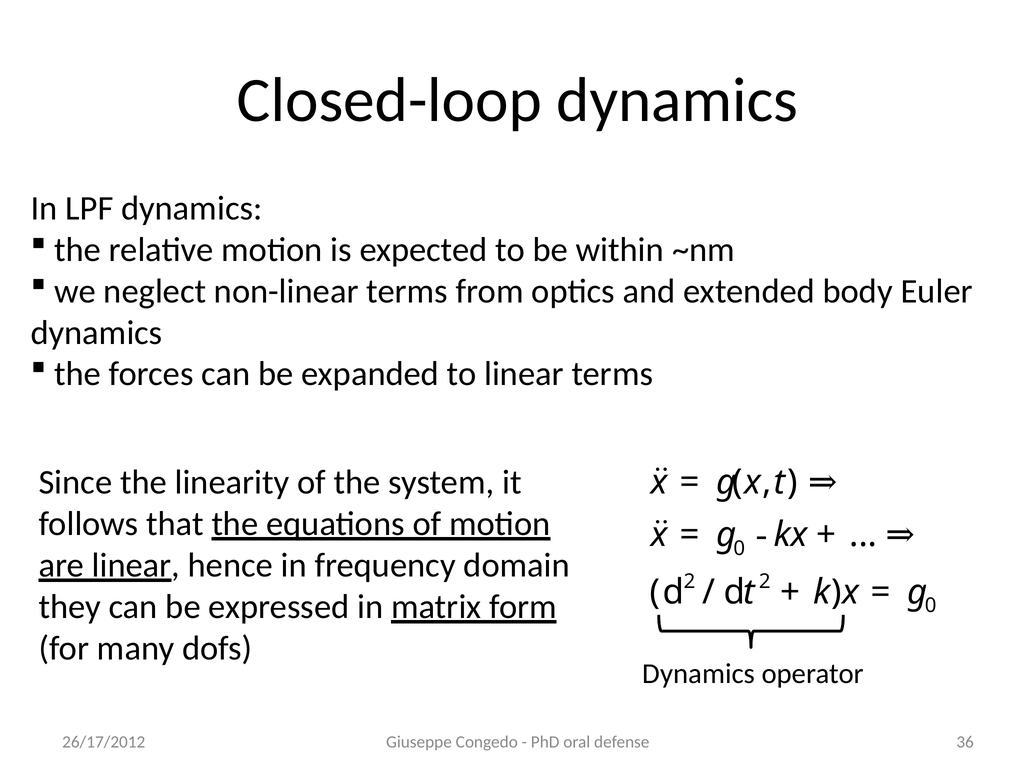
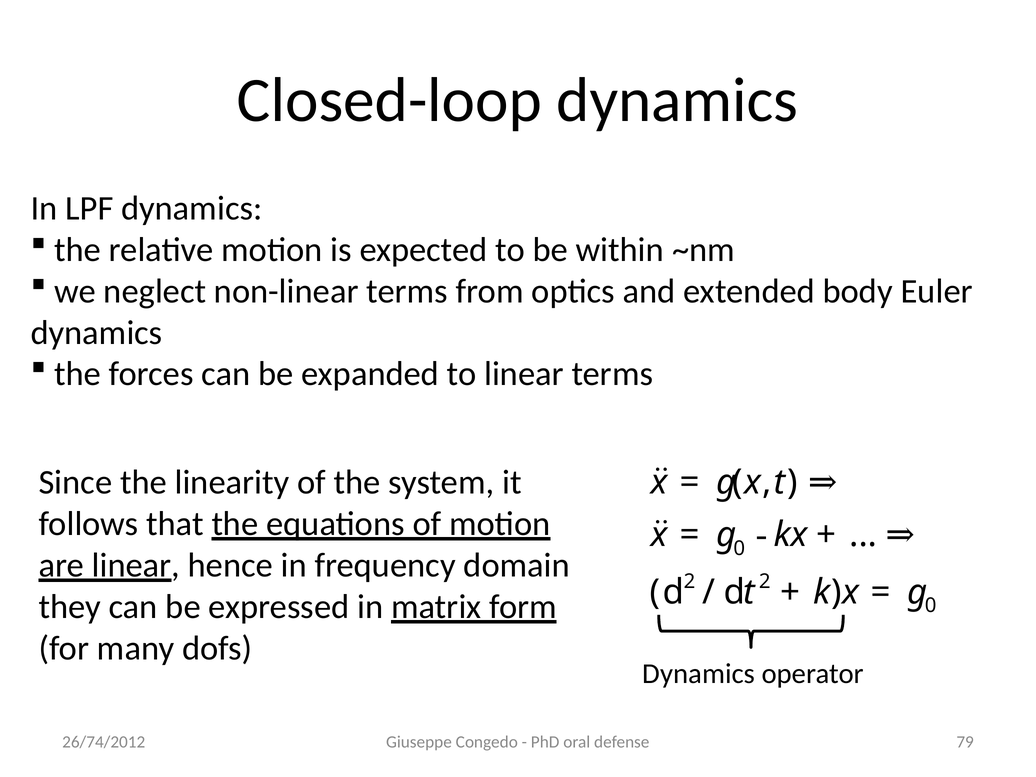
36: 36 -> 79
26/17/2012: 26/17/2012 -> 26/74/2012
